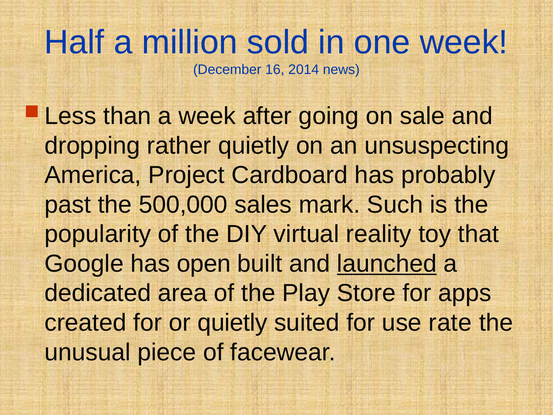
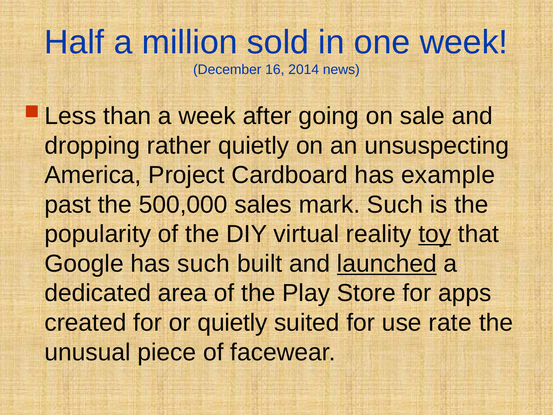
probably: probably -> example
toy underline: none -> present
has open: open -> such
